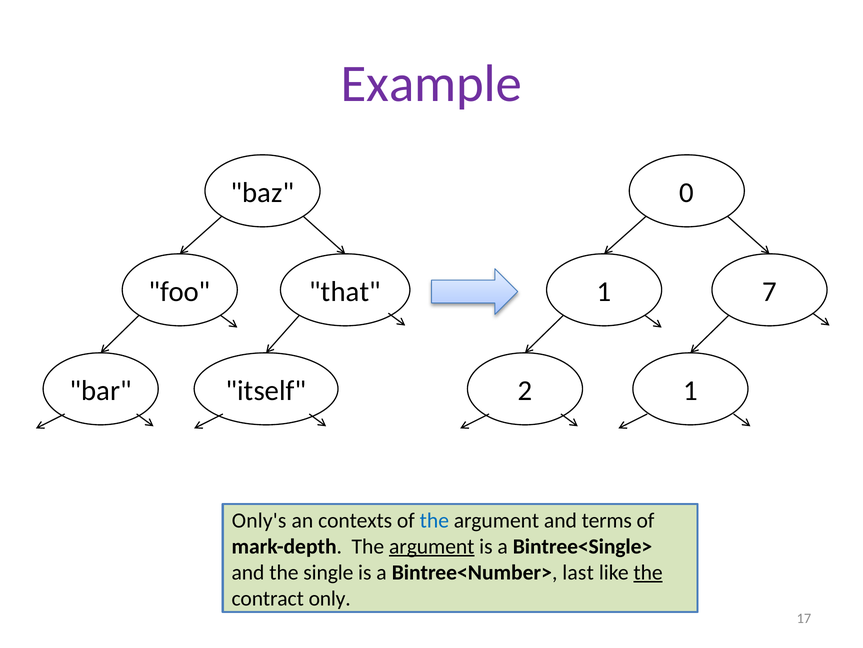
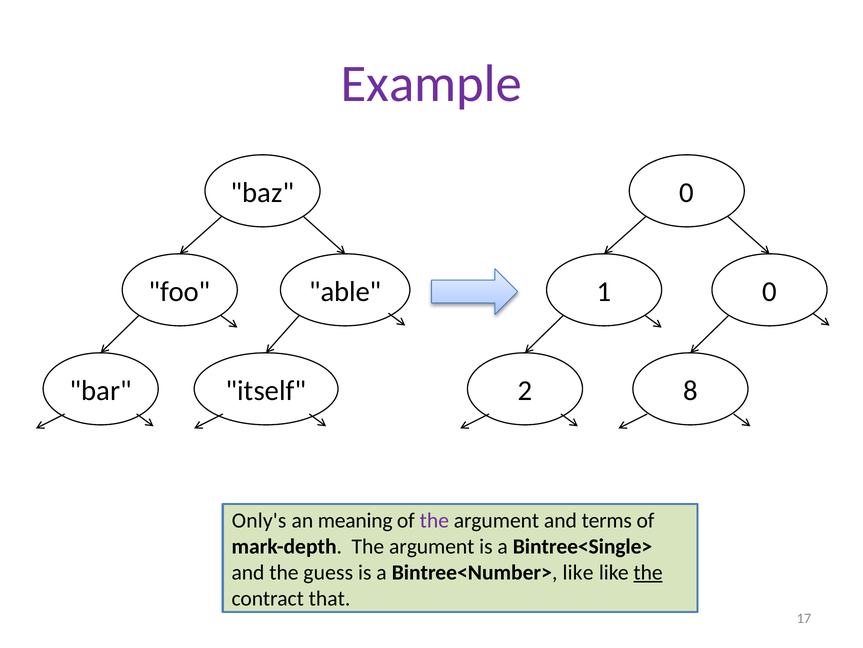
that: that -> able
1 7: 7 -> 0
2 1: 1 -> 8
contexts: contexts -> meaning
the at (434, 520) colour: blue -> purple
argument at (432, 546) underline: present -> none
single: single -> guess
Bintree<Number> last: last -> like
only: only -> that
